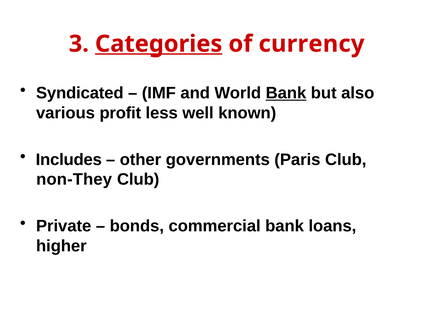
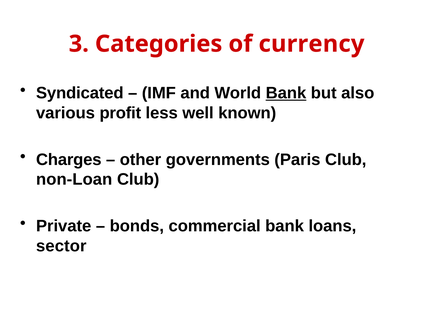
Categories underline: present -> none
Includes: Includes -> Charges
non-They: non-They -> non-Loan
higher: higher -> sector
